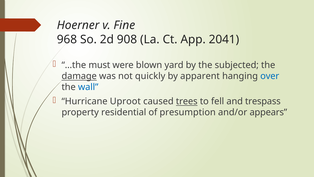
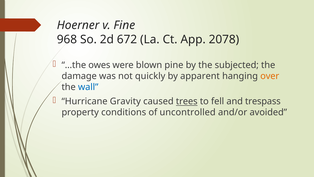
908: 908 -> 672
2041: 2041 -> 2078
must: must -> owes
yard: yard -> pine
damage underline: present -> none
over colour: blue -> orange
Uproot: Uproot -> Gravity
residential: residential -> conditions
presumption: presumption -> uncontrolled
appears: appears -> avoided
